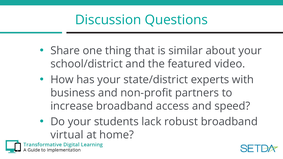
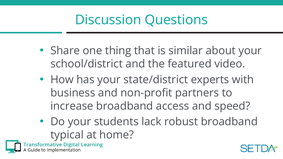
virtual: virtual -> typical
